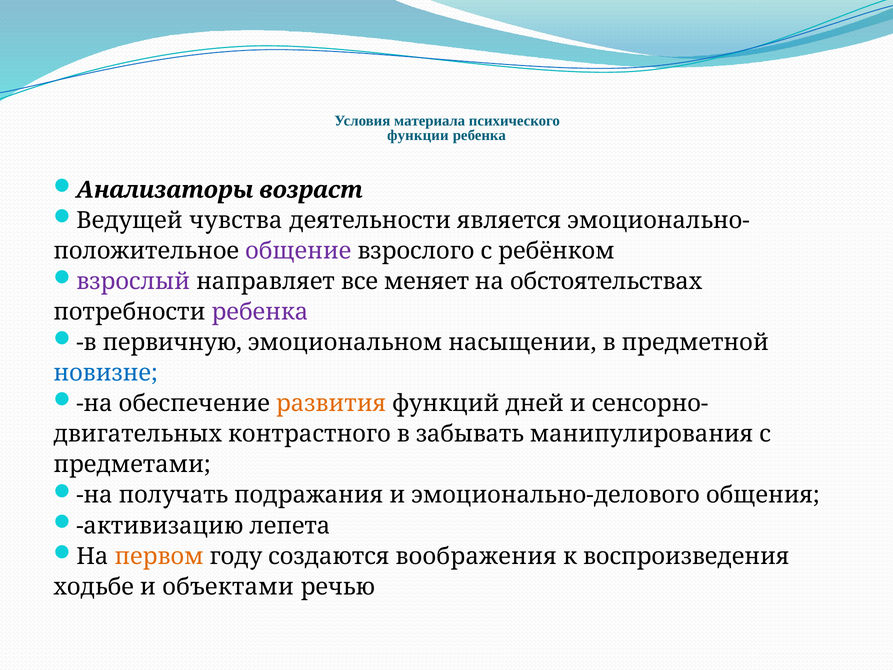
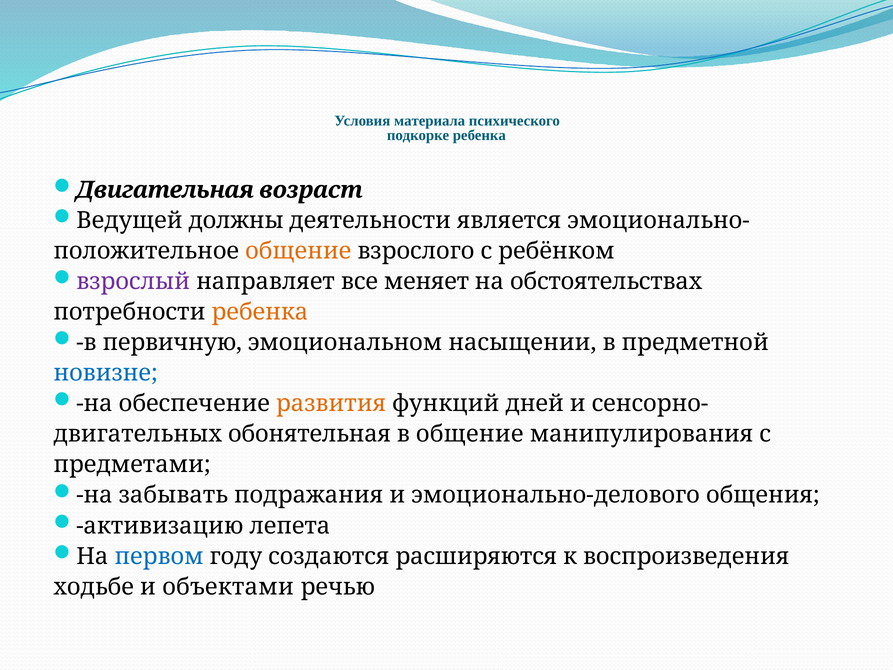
функции: функции -> подкорке
Анализаторы: Анализаторы -> Двигательная
чувства: чувства -> должны
общение at (298, 251) colour: purple -> orange
ребенка at (260, 312) colour: purple -> orange
контрастного: контрастного -> обонятельная
в забывать: забывать -> общение
получать: получать -> забывать
первом colour: orange -> blue
воображения: воображения -> расширяются
